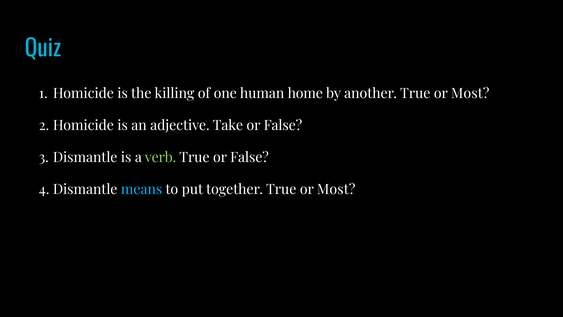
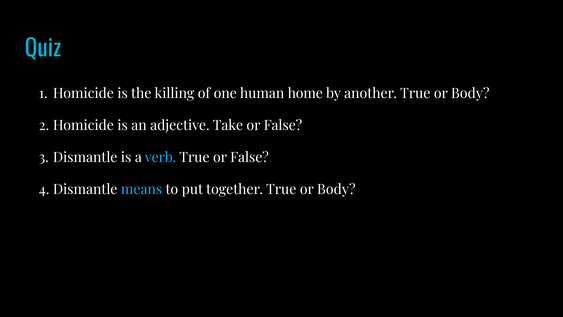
another True or Most: Most -> Body
verb colour: light green -> light blue
together True or Most: Most -> Body
